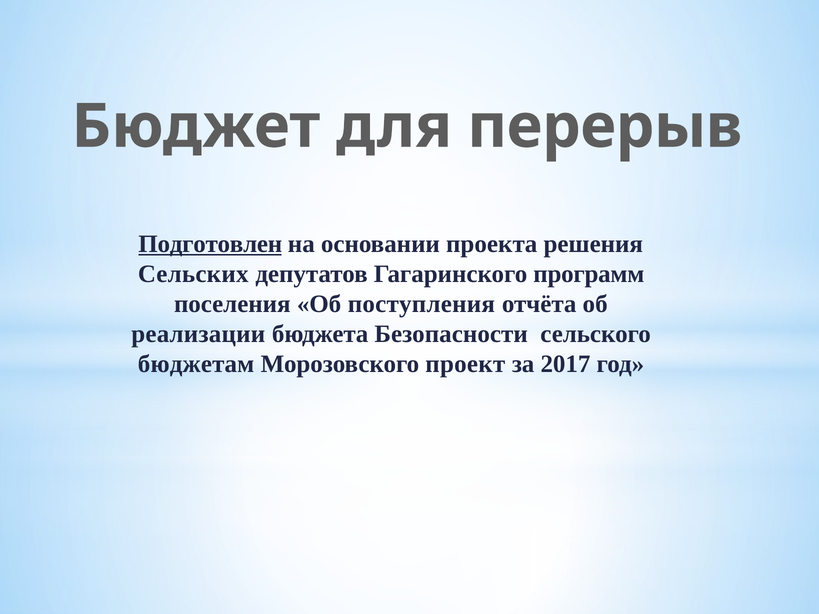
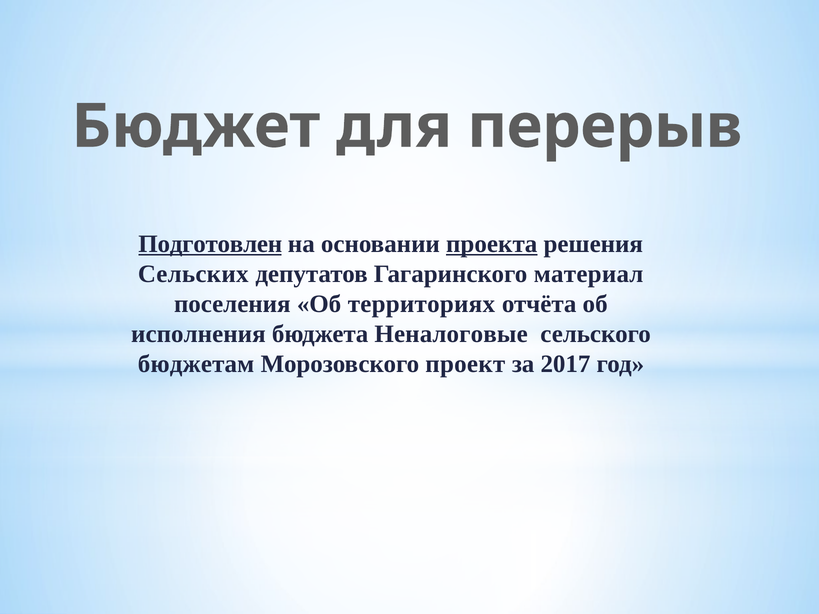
проекта underline: none -> present
программ: программ -> материал
поступления: поступления -> территориях
реализации: реализации -> исполнения
Безопасности: Безопасности -> Неналоговые
